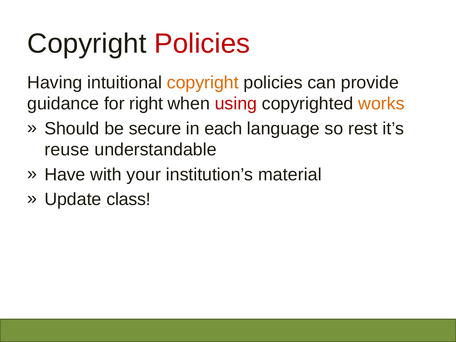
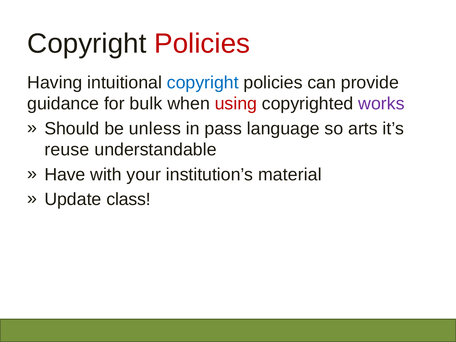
copyright at (203, 82) colour: orange -> blue
right: right -> bulk
works colour: orange -> purple
secure: secure -> unless
each: each -> pass
rest: rest -> arts
